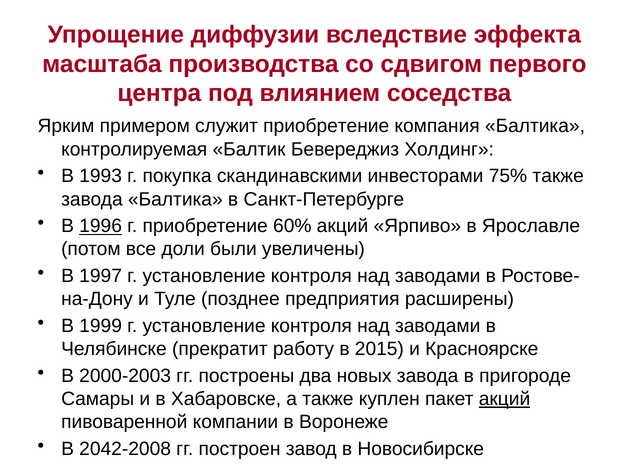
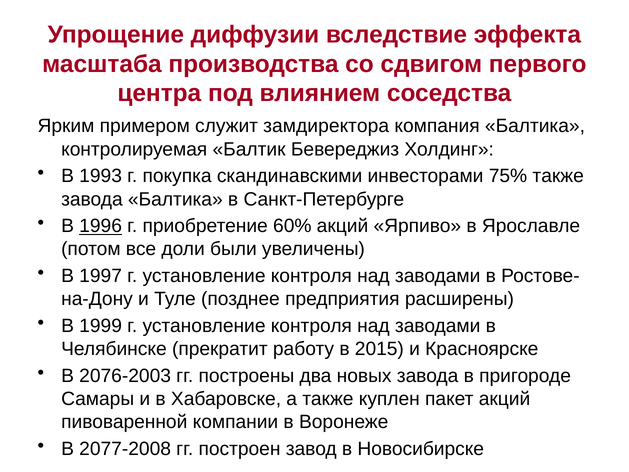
служит приобретение: приобретение -> замдиректора
2000-2003: 2000-2003 -> 2076-2003
акций at (505, 399) underline: present -> none
2042-2008: 2042-2008 -> 2077-2008
